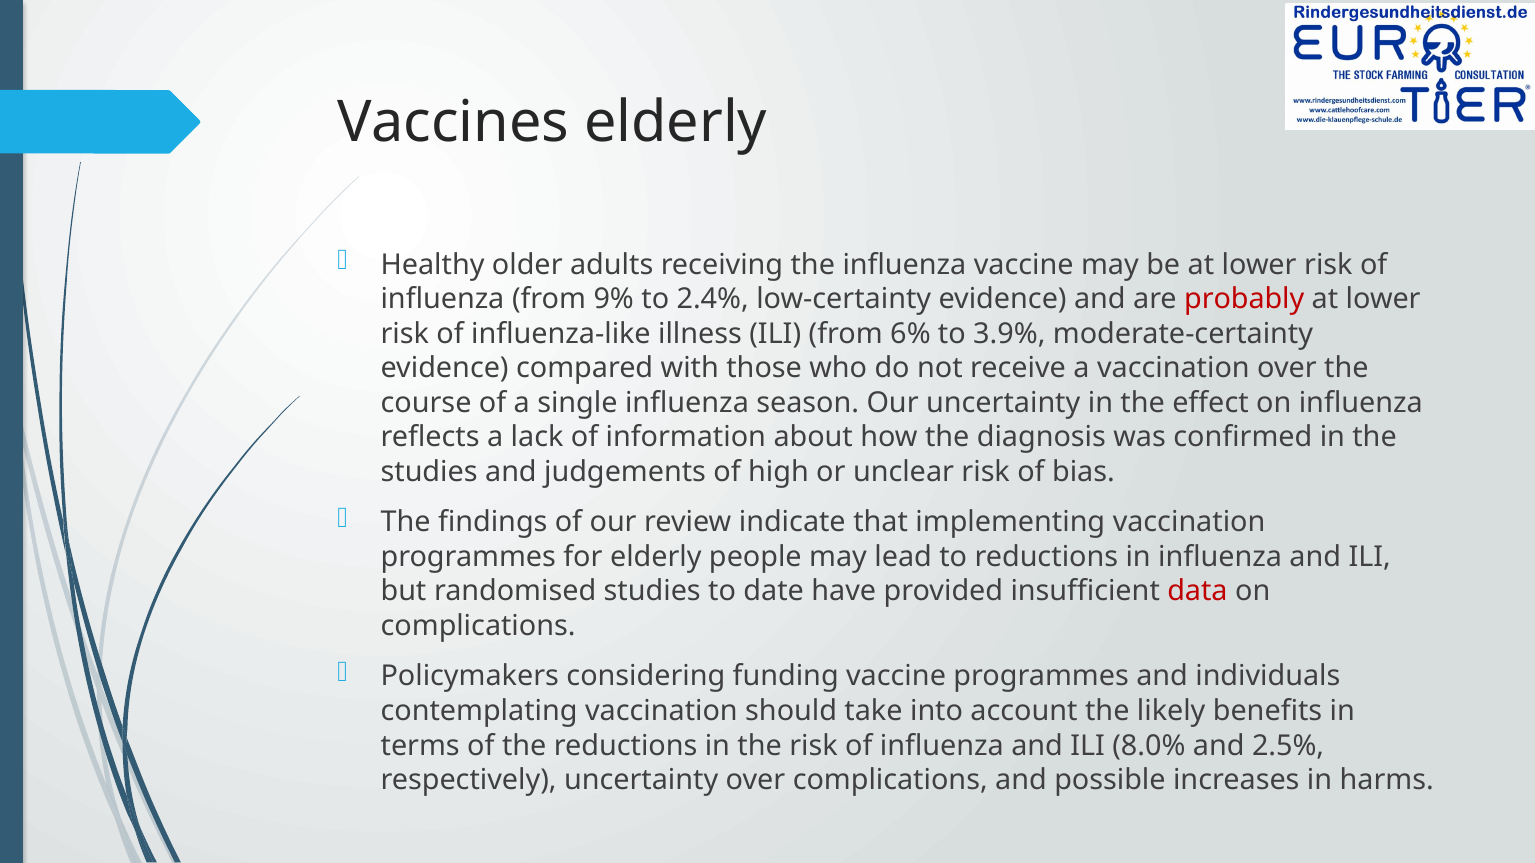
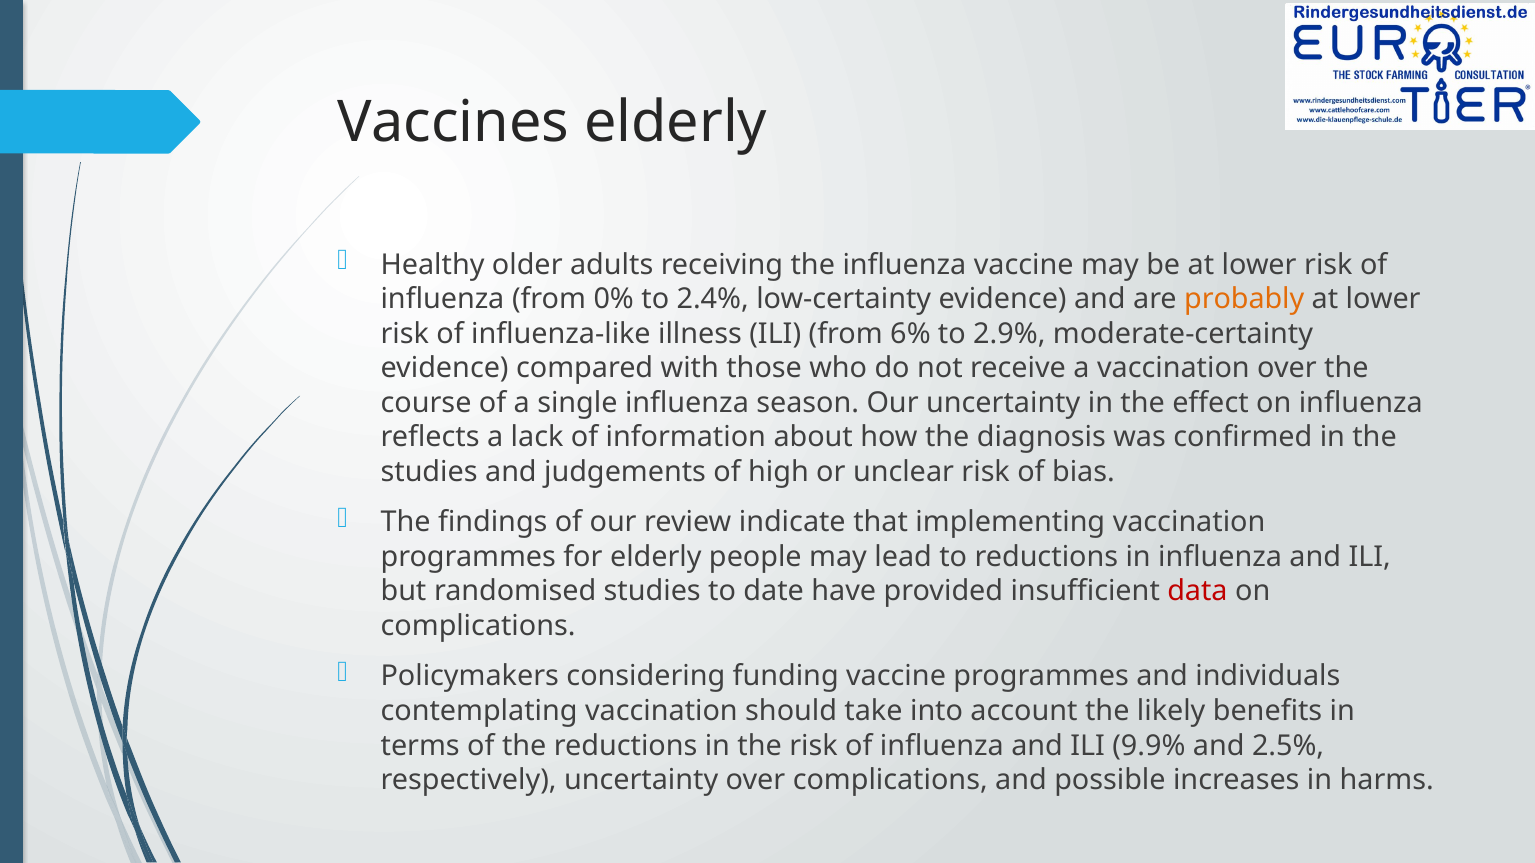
9%: 9% -> 0%
probably colour: red -> orange
3.9%: 3.9% -> 2.9%
8.0%: 8.0% -> 9.9%
